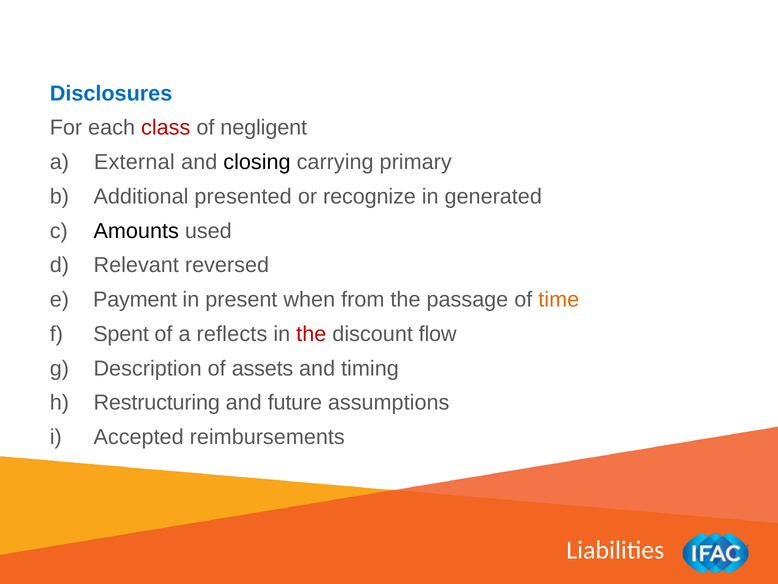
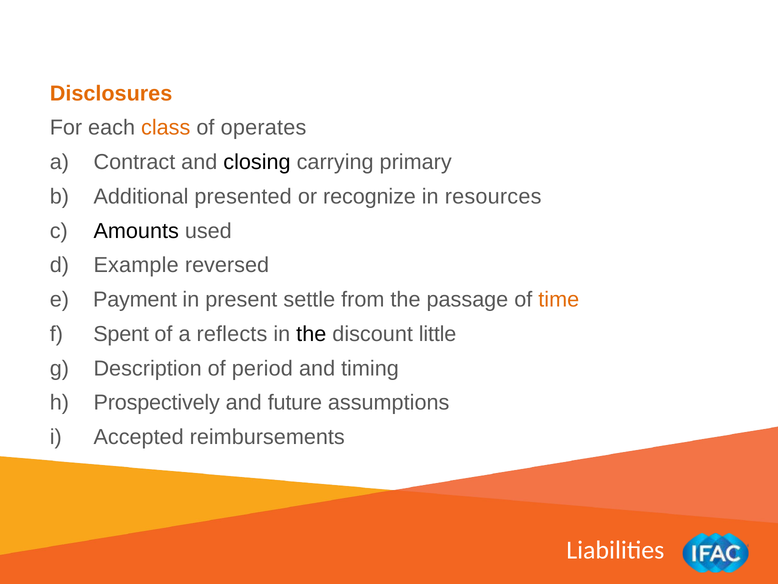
Disclosures colour: blue -> orange
class colour: red -> orange
negligent: negligent -> operates
External: External -> Contract
generated: generated -> resources
Relevant: Relevant -> Example
when: when -> settle
the at (311, 334) colour: red -> black
flow: flow -> little
assets: assets -> period
Restructuring: Restructuring -> Prospectively
